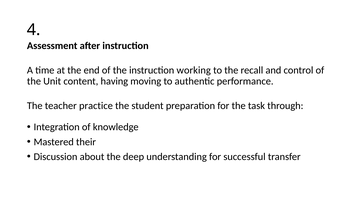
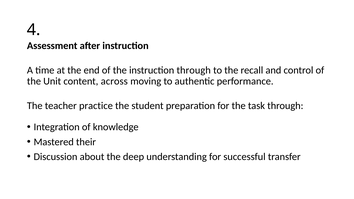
instruction working: working -> through
having: having -> across
